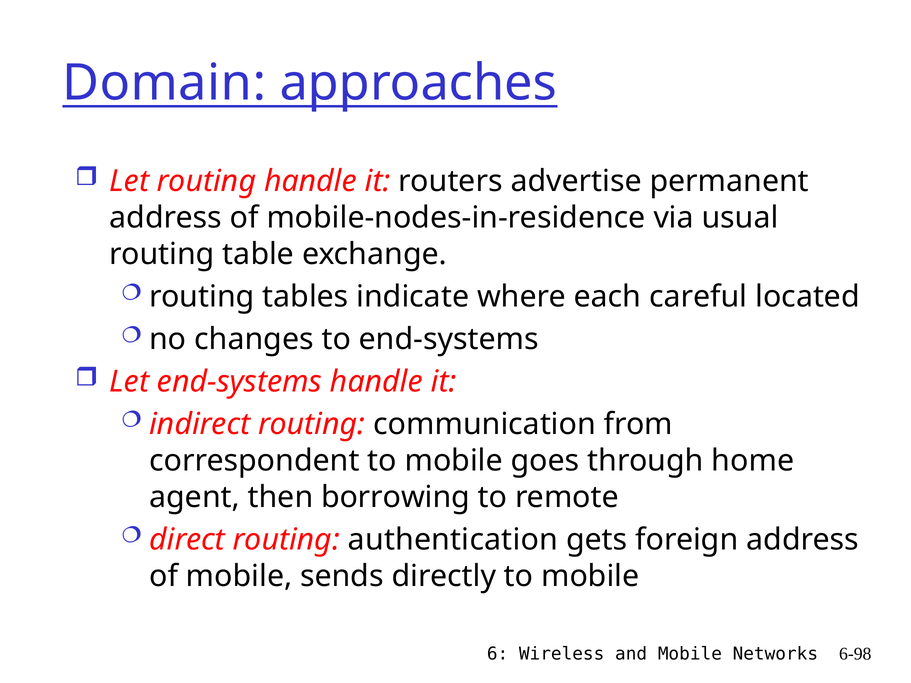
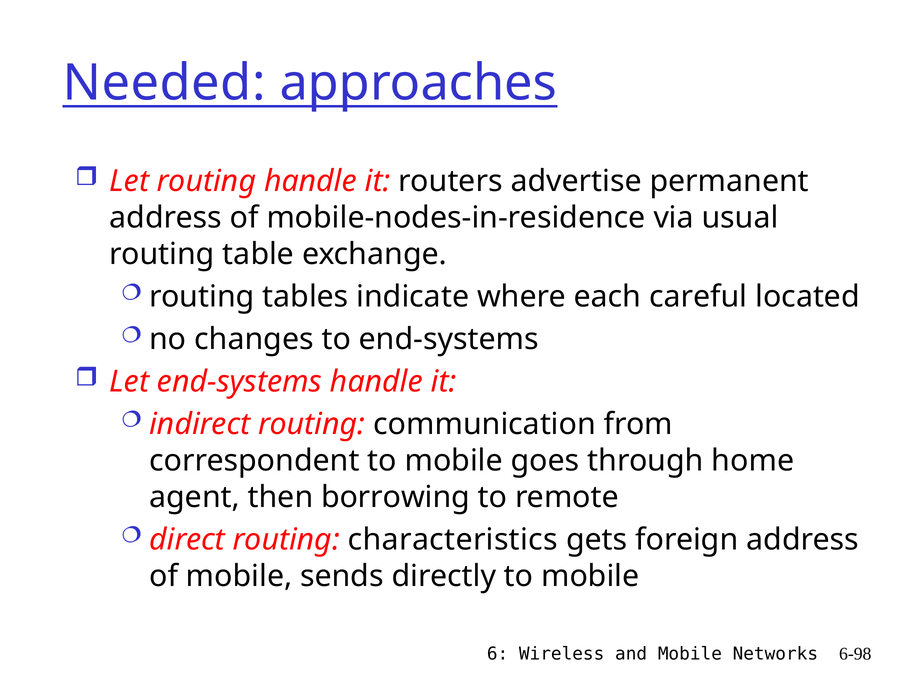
Domain: Domain -> Needed
authentication: authentication -> characteristics
